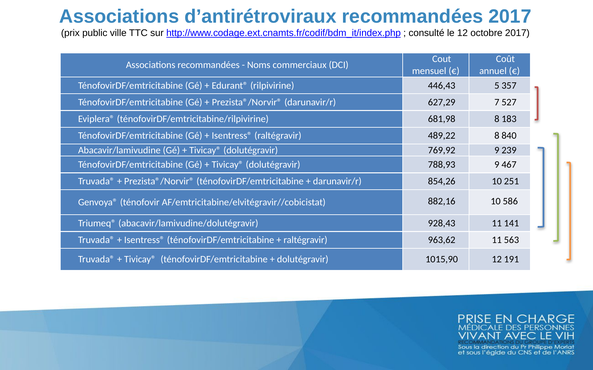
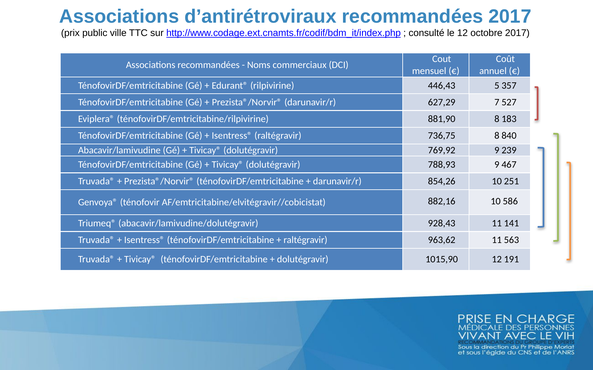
681,98: 681,98 -> 881,90
489,22: 489,22 -> 736,75
